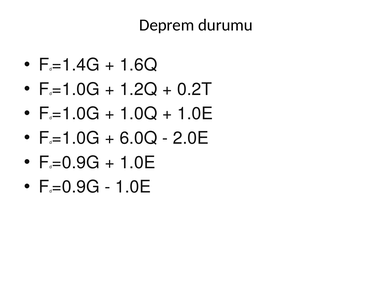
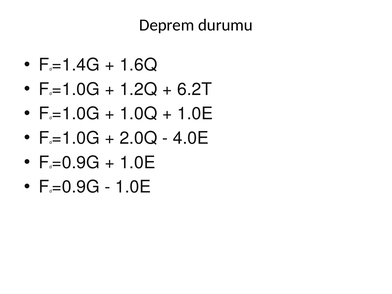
0.2T: 0.2T -> 6.2T
6.0Q: 6.0Q -> 2.0Q
2.0E: 2.0E -> 4.0E
